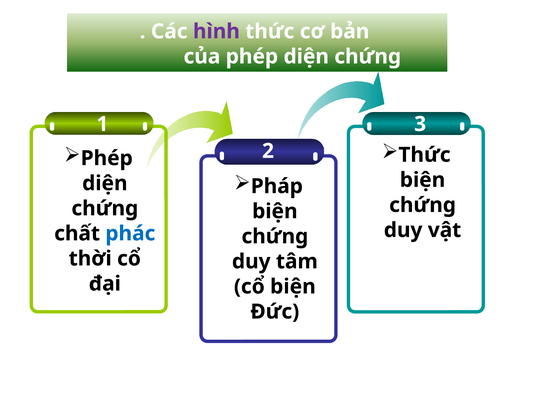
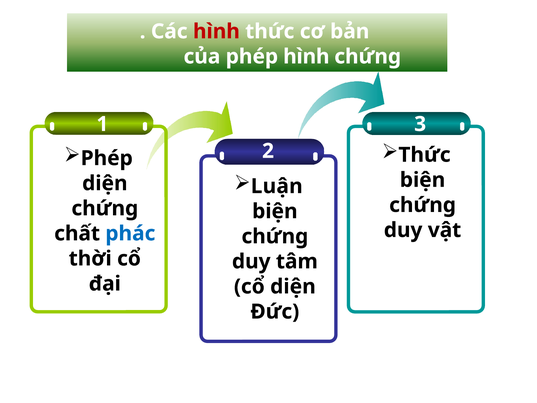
hình at (216, 31) colour: purple -> red
của phép diện: diện -> hình
Pháp: Pháp -> Luận
cổ biện: biện -> diện
